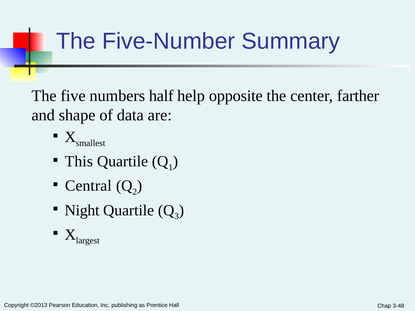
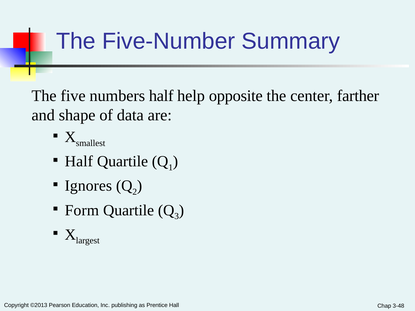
This at (79, 162): This -> Half
Central: Central -> Ignores
Night: Night -> Form
